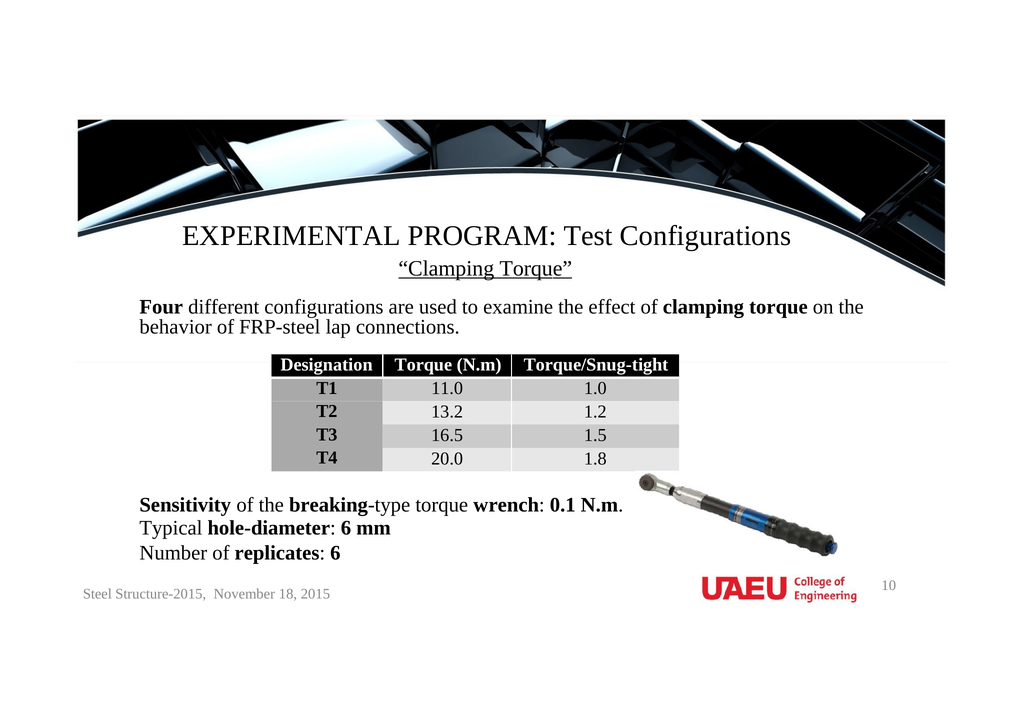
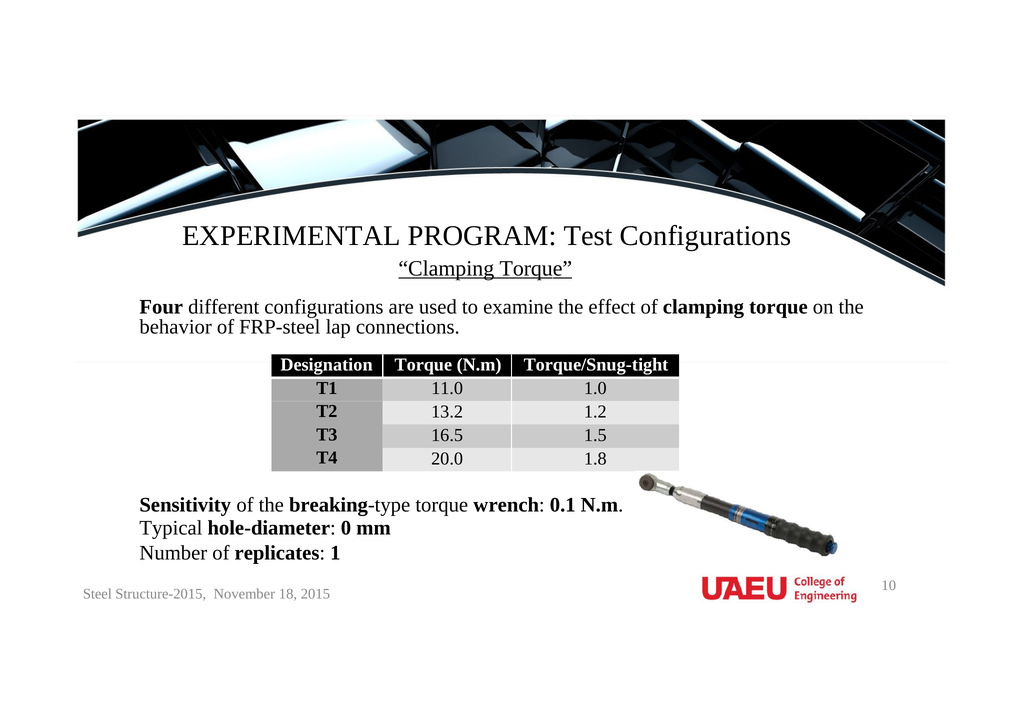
hole-diameter 6: 6 -> 0
replicates 6: 6 -> 1
